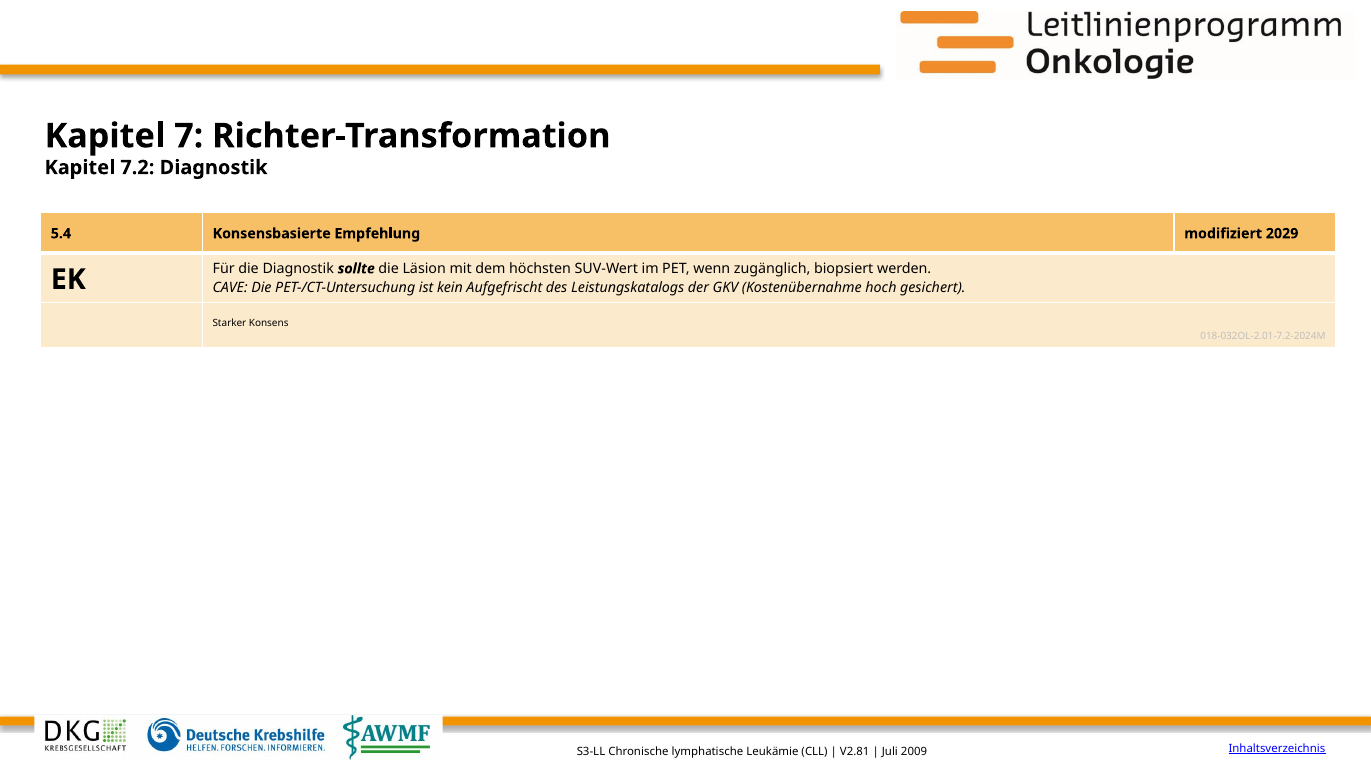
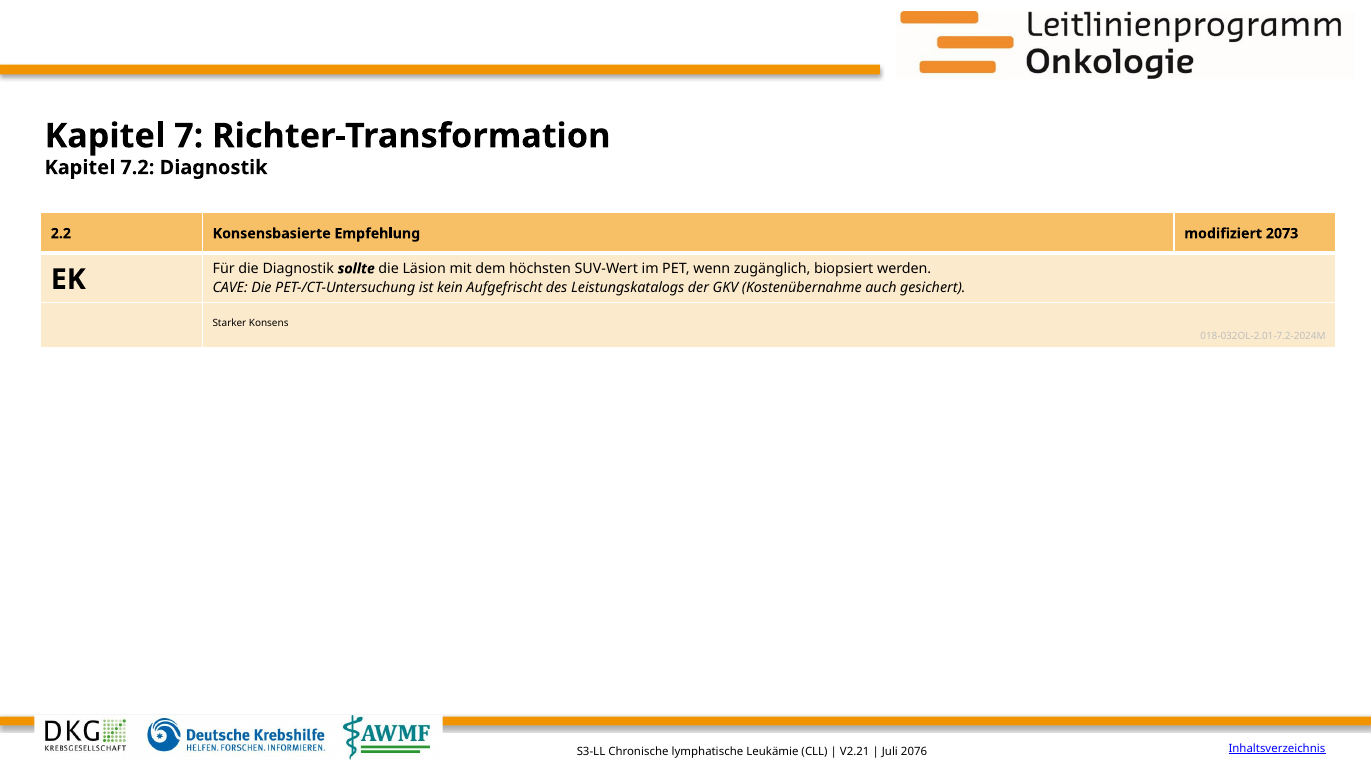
5.4: 5.4 -> 2.2
2029: 2029 -> 2073
hoch: hoch -> auch
V2.81: V2.81 -> V2.21
2009: 2009 -> 2076
